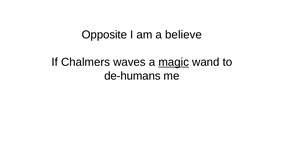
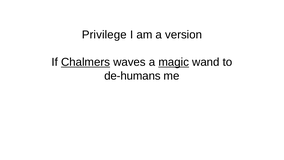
Opposite: Opposite -> Privilege
believe: believe -> version
Chalmers underline: none -> present
